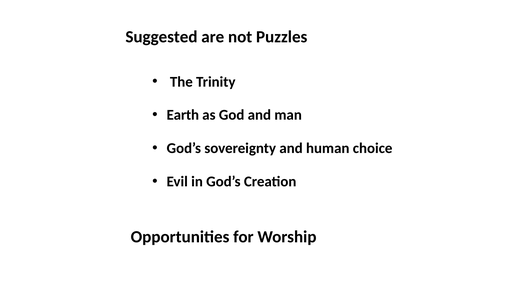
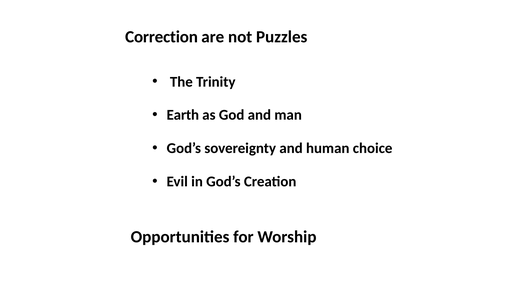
Suggested: Suggested -> Correction
